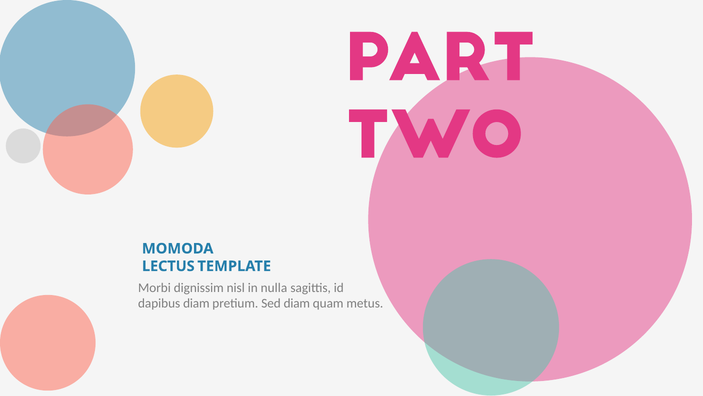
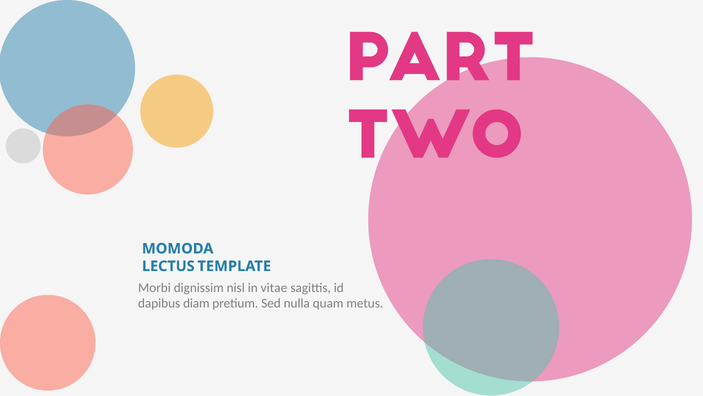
nulla: nulla -> vitae
Sed diam: diam -> nulla
